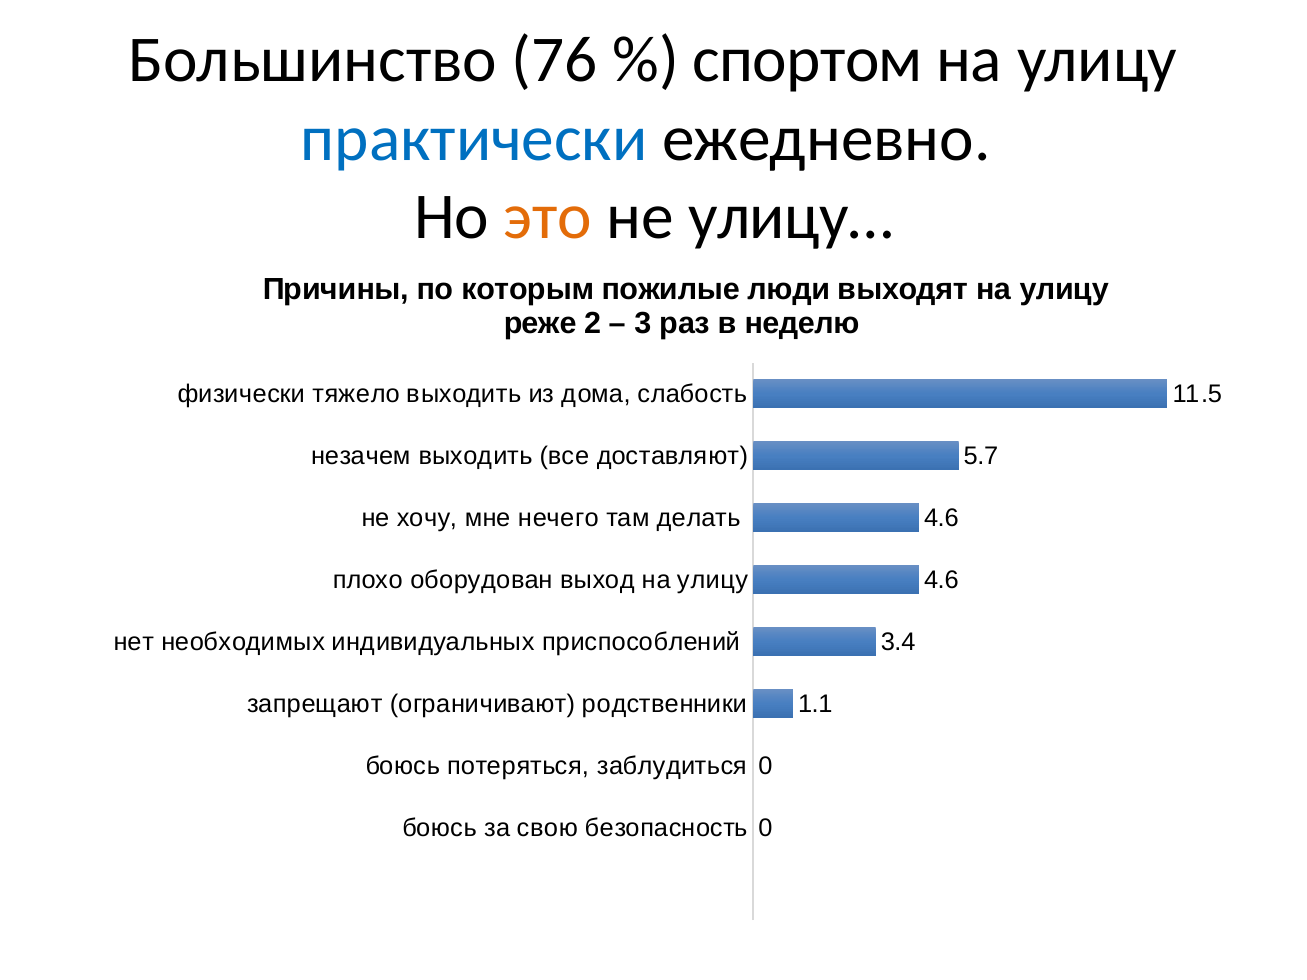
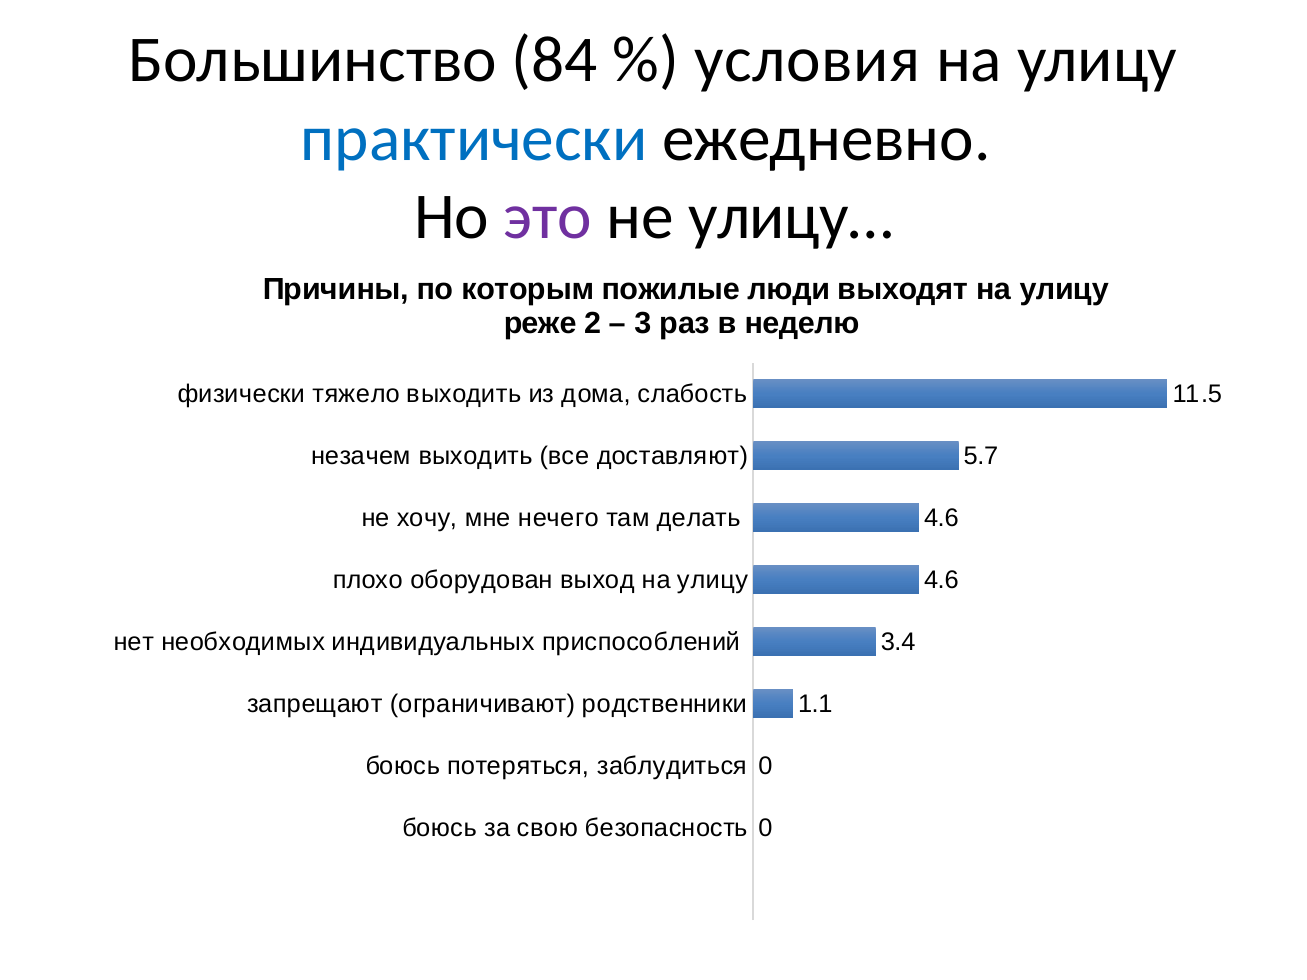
76: 76 -> 84
спортом: спортом -> условия
это colour: orange -> purple
